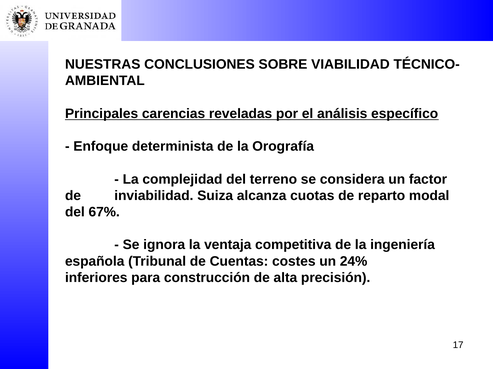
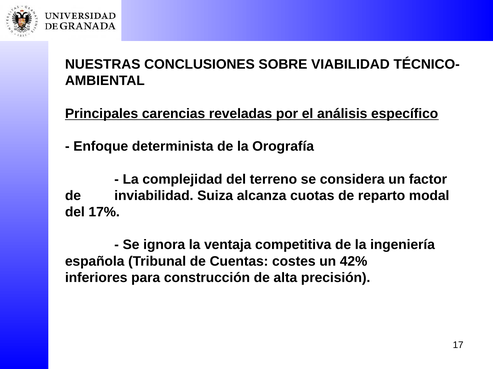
67%: 67% -> 17%
24%: 24% -> 42%
